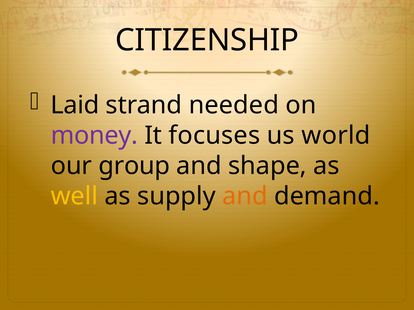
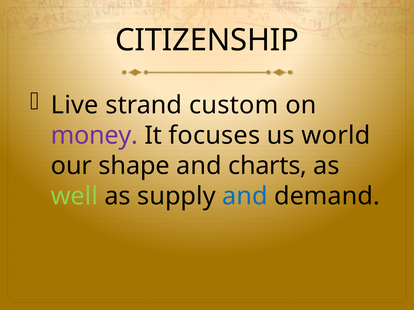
Laid: Laid -> Live
needed: needed -> custom
group: group -> shape
shape: shape -> charts
well colour: yellow -> light green
and at (245, 197) colour: orange -> blue
